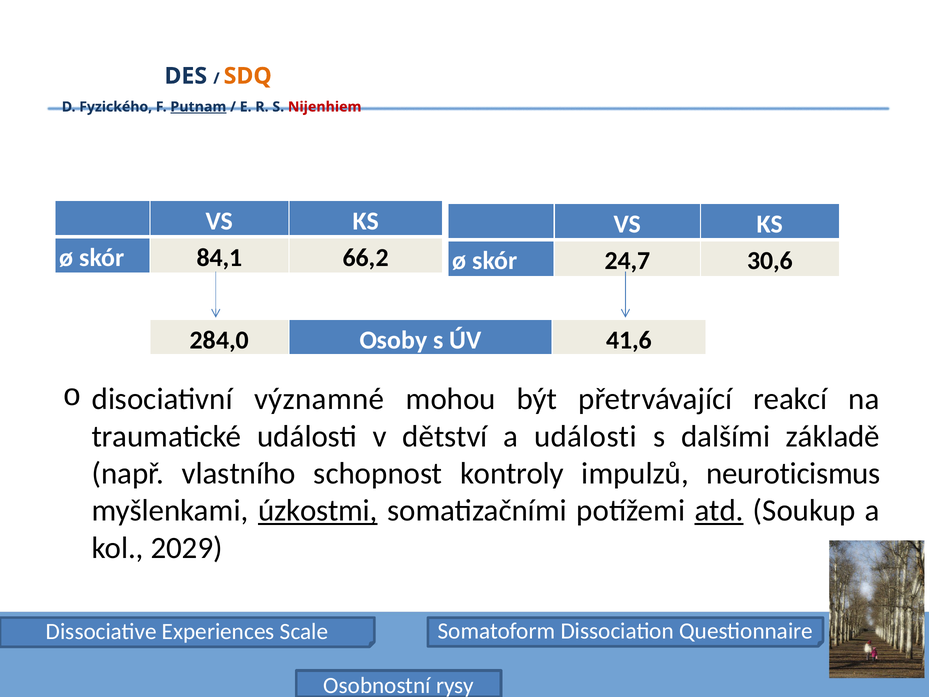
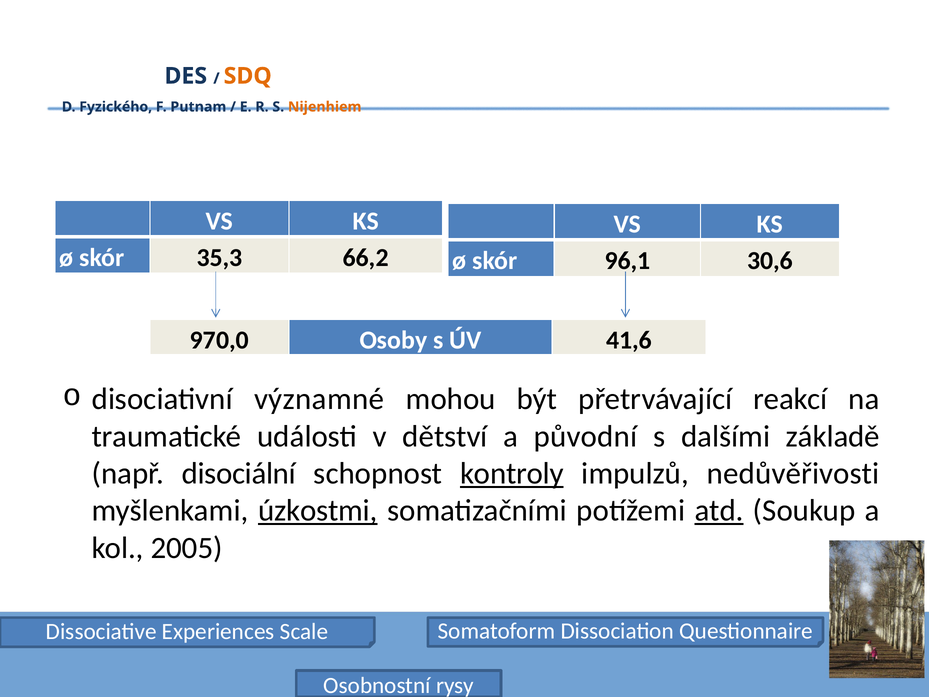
Putnam underline: present -> none
Nijenhiem colour: red -> orange
84,1: 84,1 -> 35,3
24,7: 24,7 -> 96,1
284,0: 284,0 -> 970,0
a události: události -> původní
vlastního: vlastního -> disociální
kontroly underline: none -> present
neuroticismus: neuroticismus -> nedůvěřivosti
2029: 2029 -> 2005
